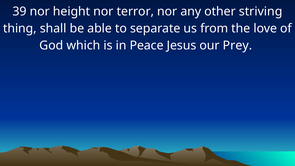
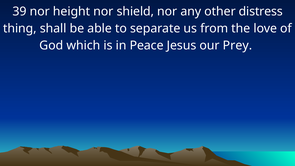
terror: terror -> shield
striving: striving -> distress
